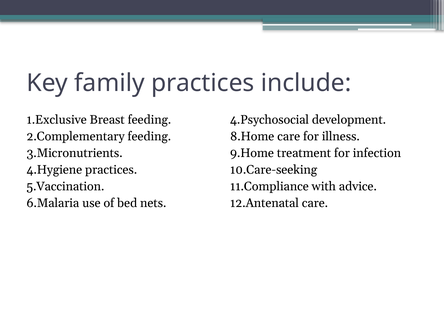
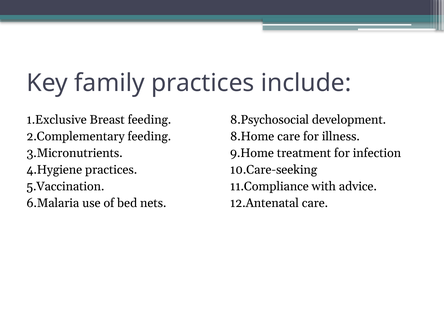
4.Psychosocial: 4.Psychosocial -> 8.Psychosocial
